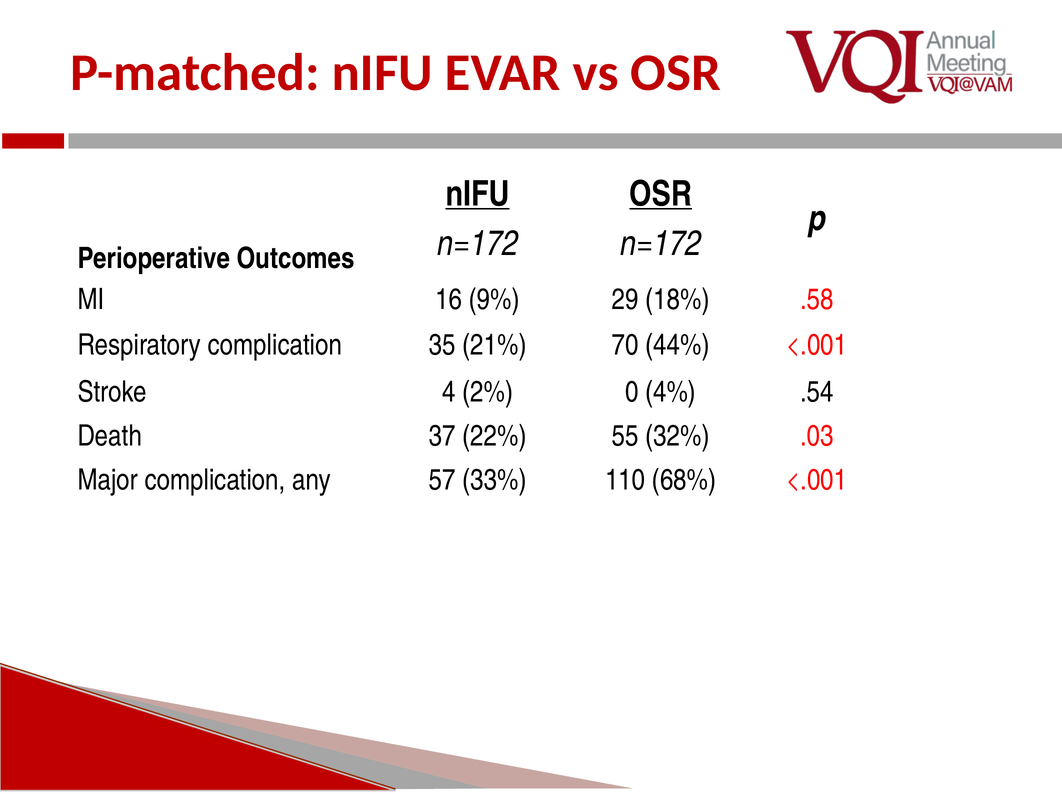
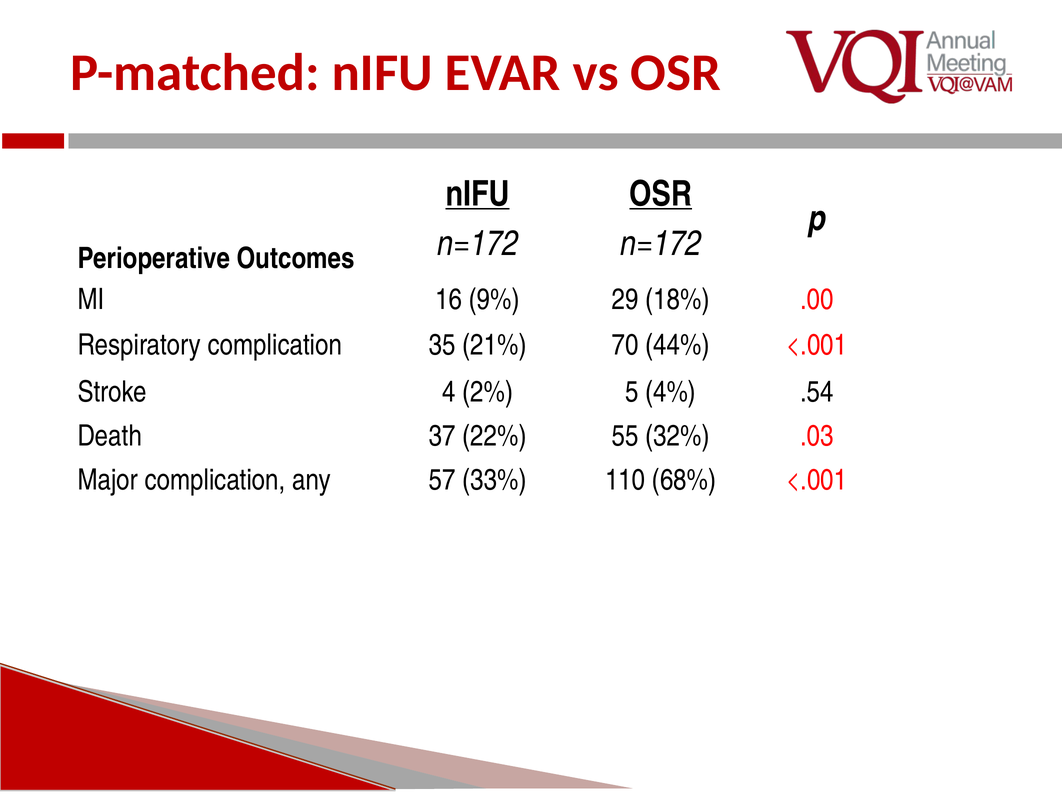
.58: .58 -> .00
0: 0 -> 5
